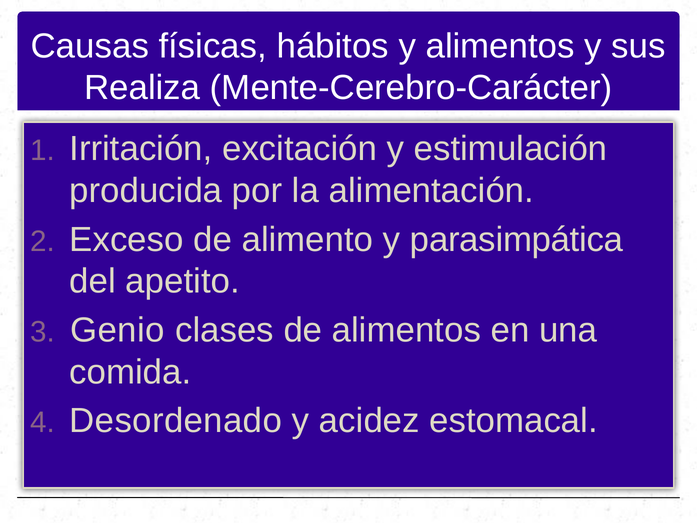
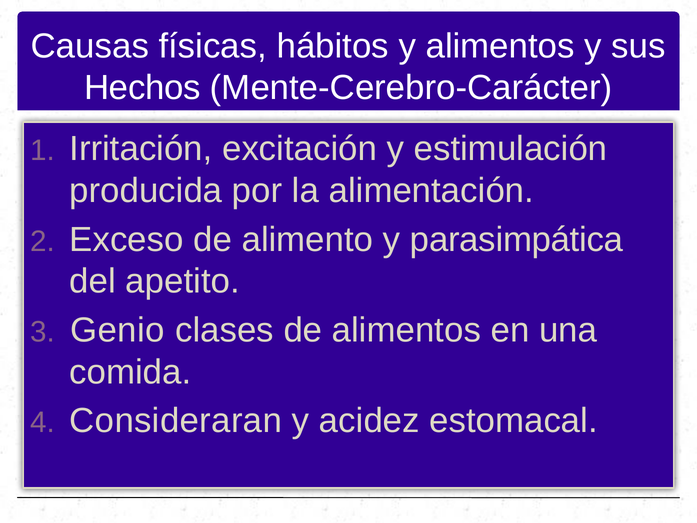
Realiza: Realiza -> Hechos
Desordenado: Desordenado -> Consideraran
